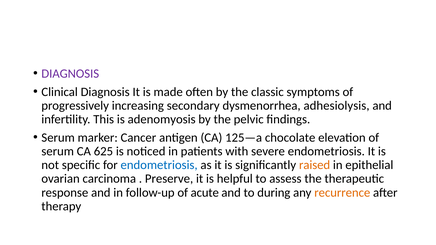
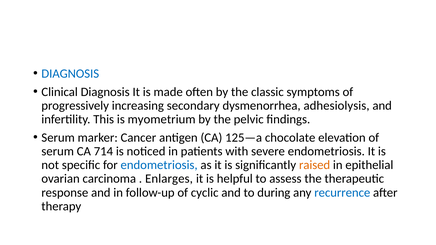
DIAGNOSIS at (70, 74) colour: purple -> blue
adenomyosis: adenomyosis -> myometrium
625: 625 -> 714
Preserve: Preserve -> Enlarges
acute: acute -> cyclic
recurrence colour: orange -> blue
